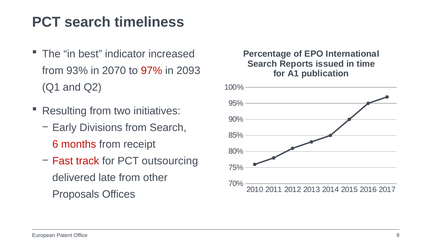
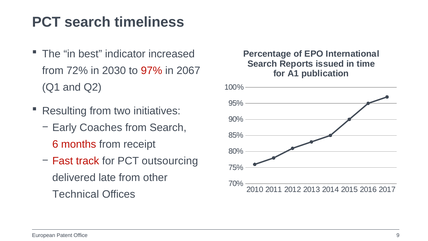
93%: 93% -> 72%
2070: 2070 -> 2030
2093: 2093 -> 2067
Divisions: Divisions -> Coaches
Proposals: Proposals -> Technical
